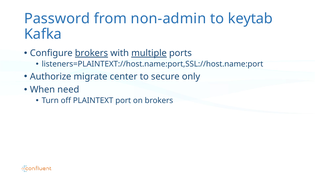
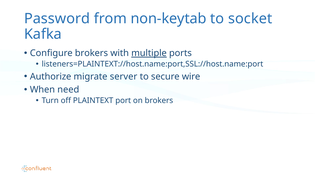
non-admin: non-admin -> non-keytab
keytab: keytab -> socket
brokers at (91, 53) underline: present -> none
center: center -> server
only: only -> wire
